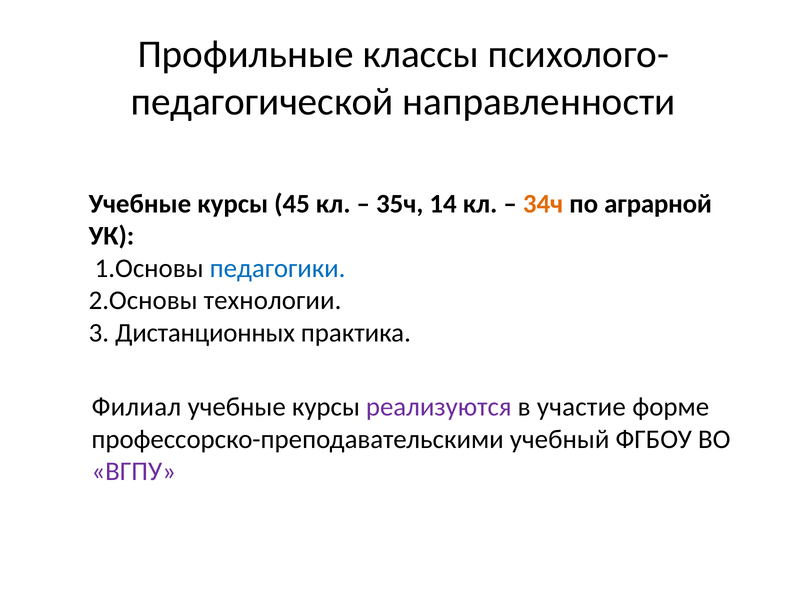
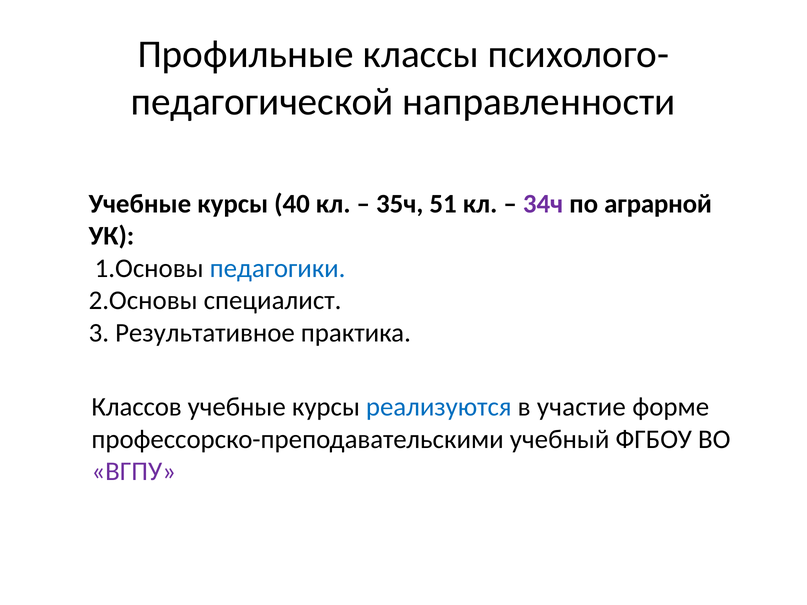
45: 45 -> 40
14: 14 -> 51
34ч colour: orange -> purple
технологии: технологии -> специалист
Дистанционных: Дистанционных -> Результативное
Филиал: Филиал -> Классов
реализуются colour: purple -> blue
